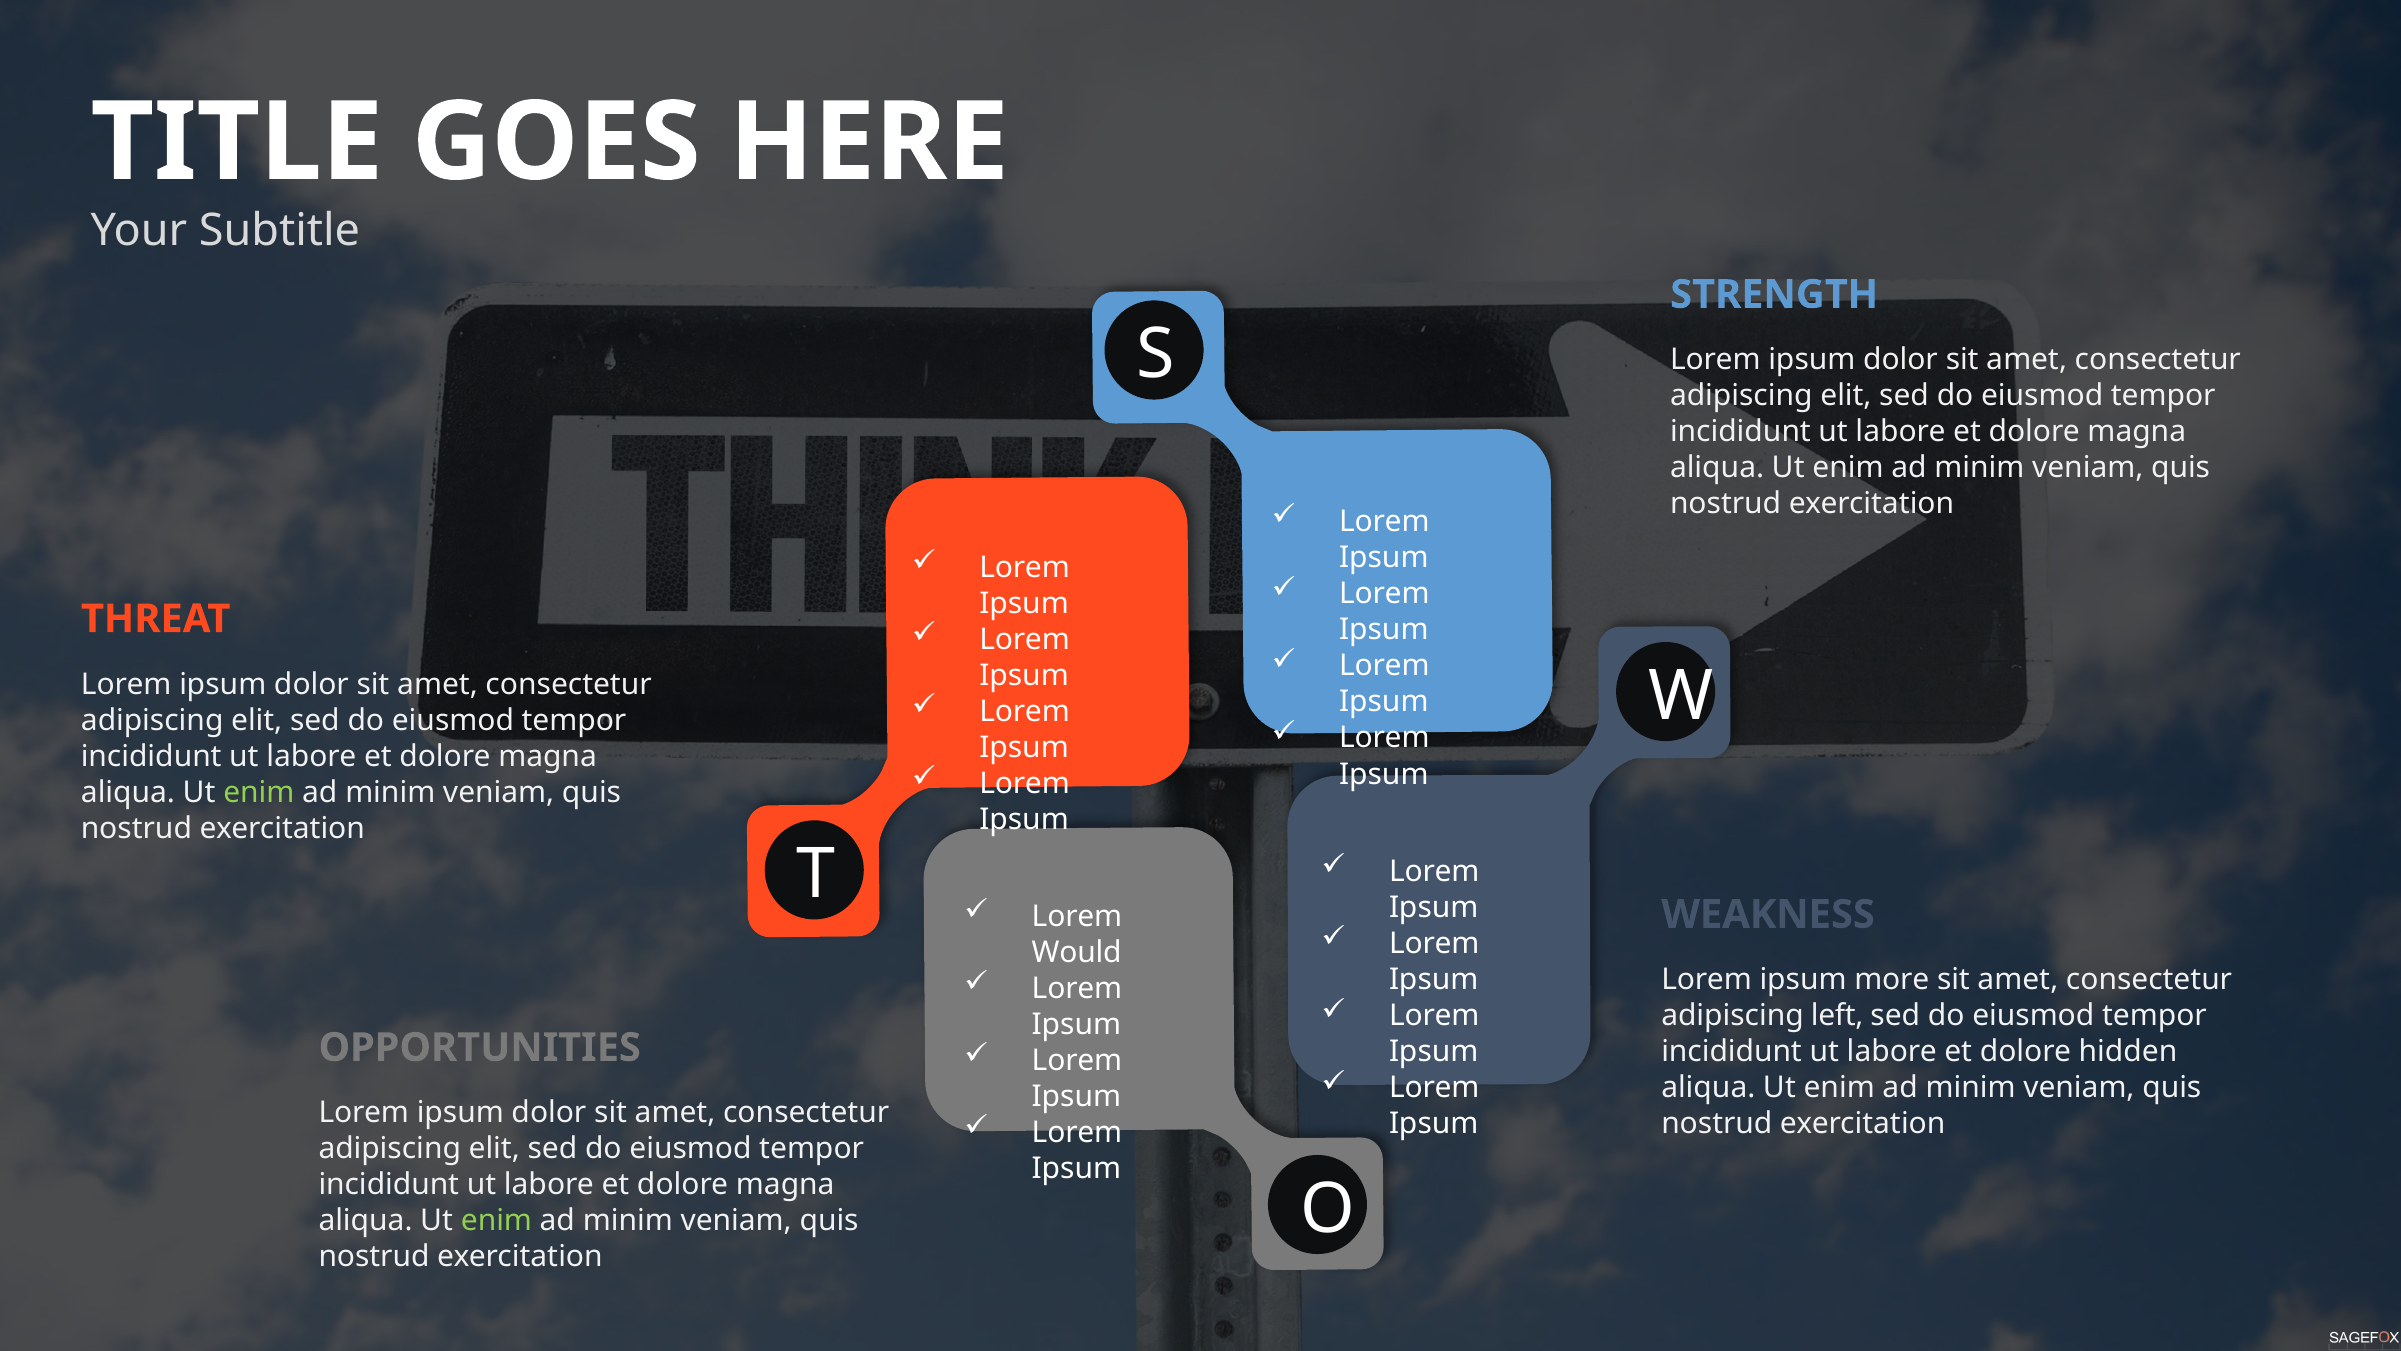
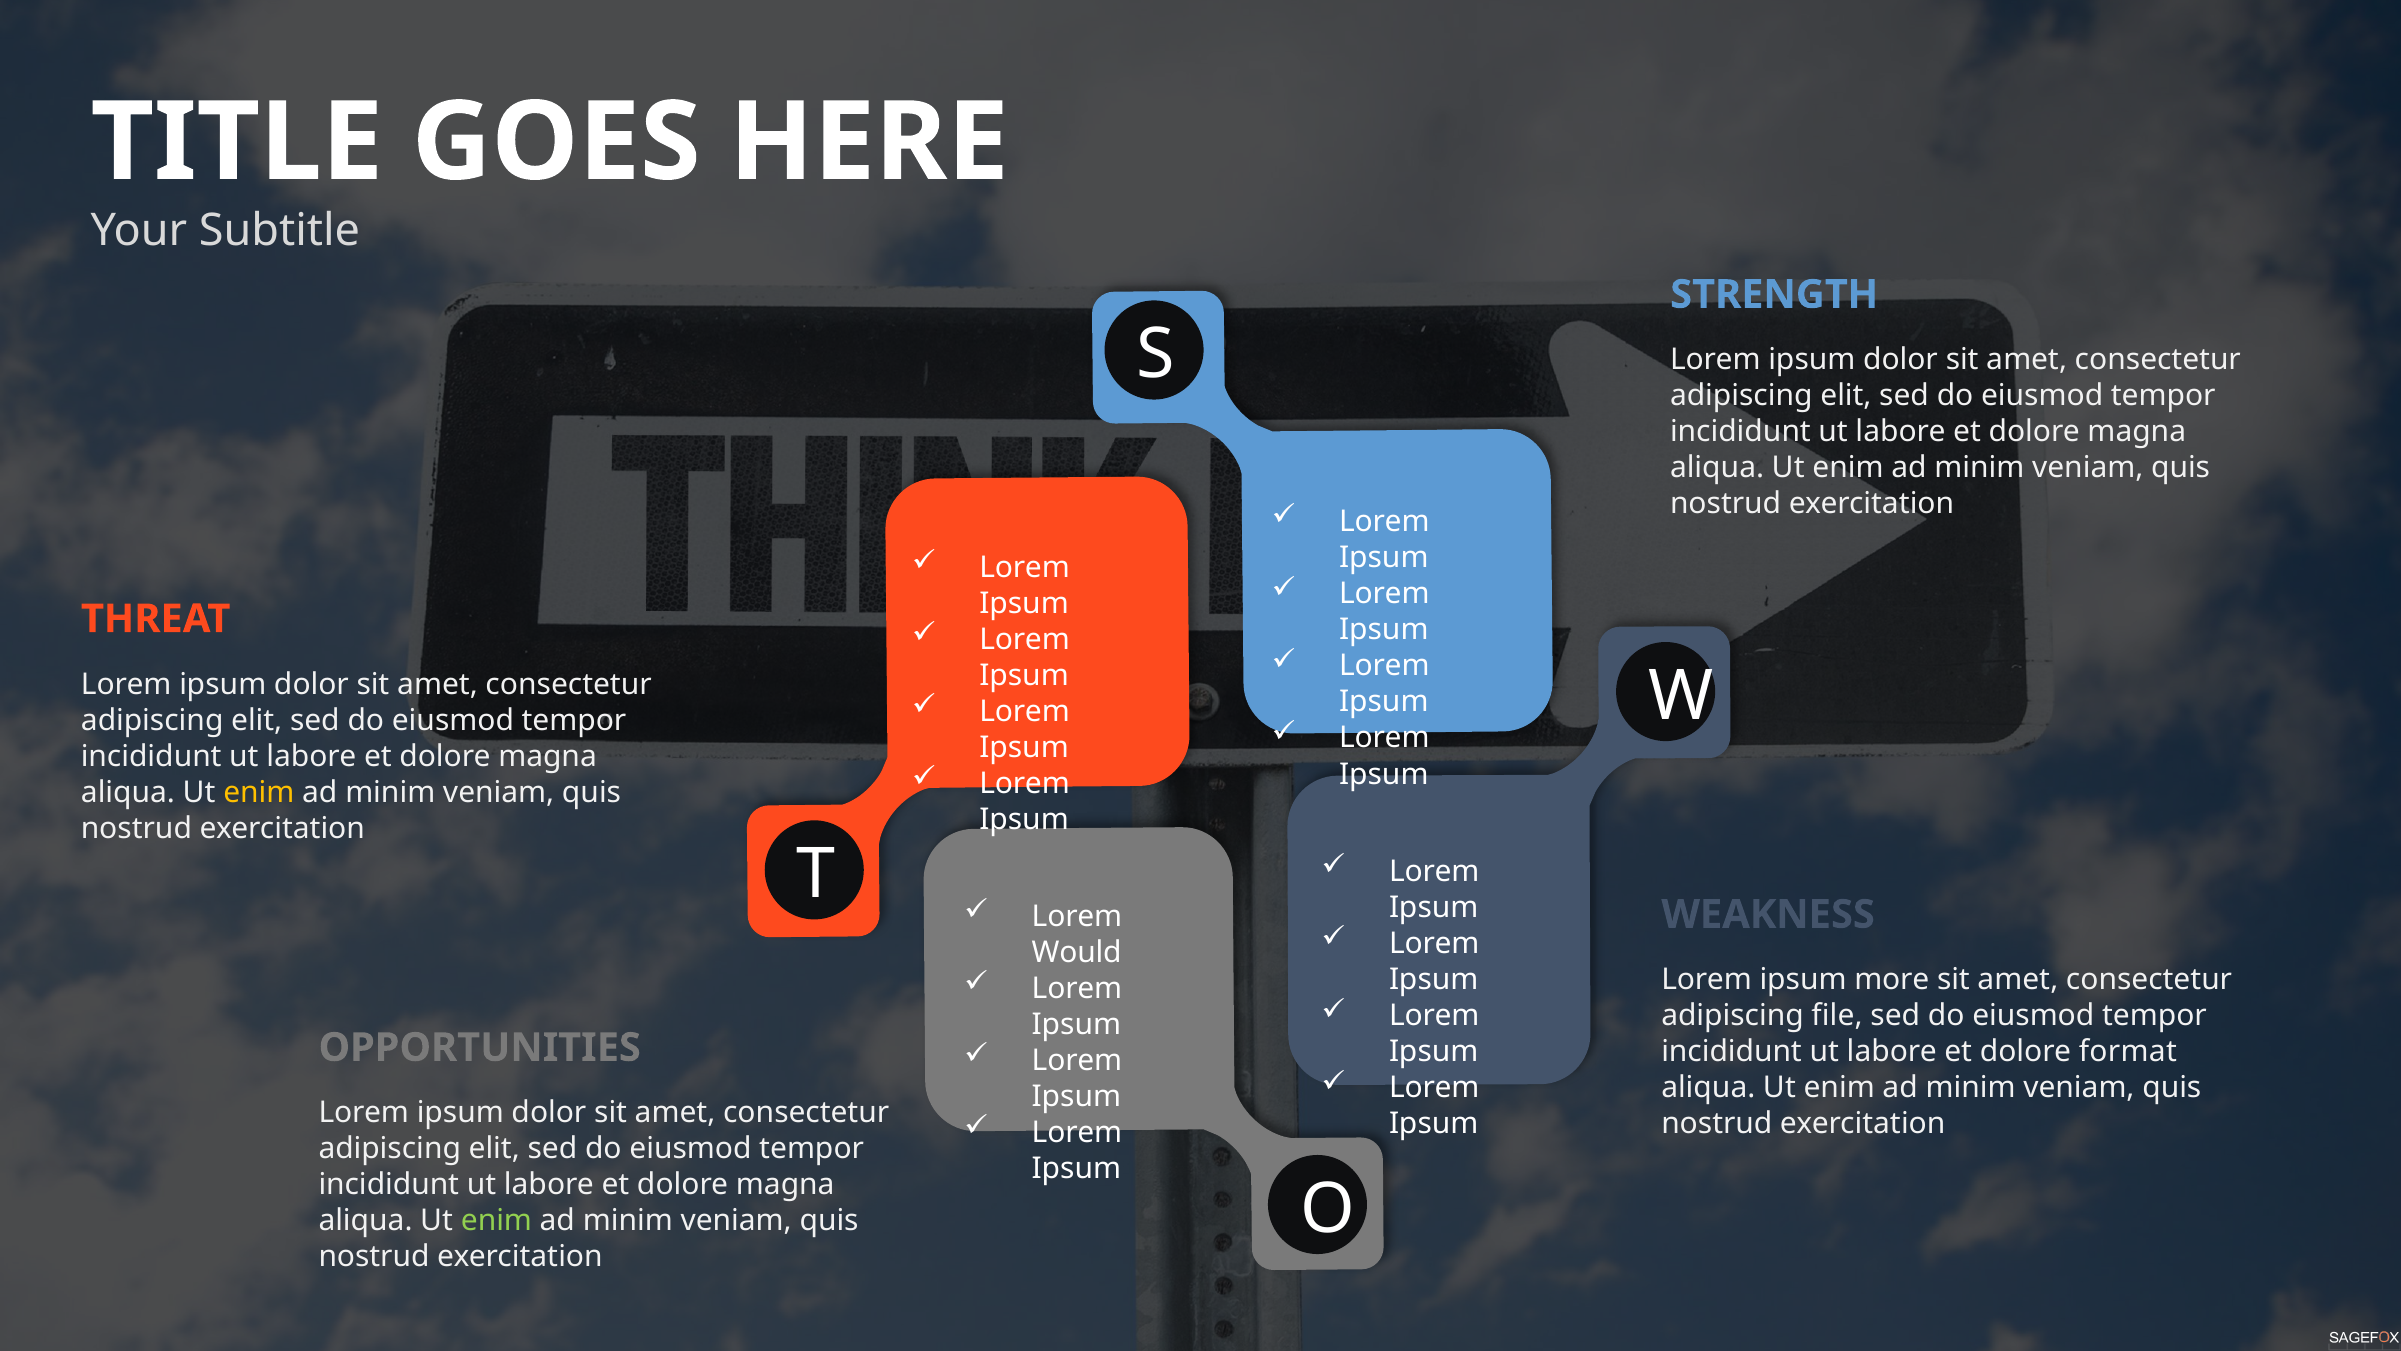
enim at (259, 792) colour: light green -> yellow
left: left -> file
hidden: hidden -> format
